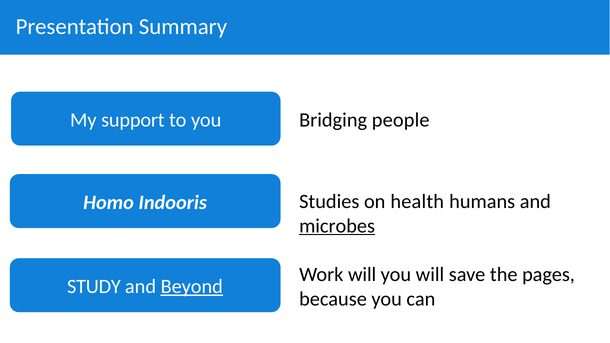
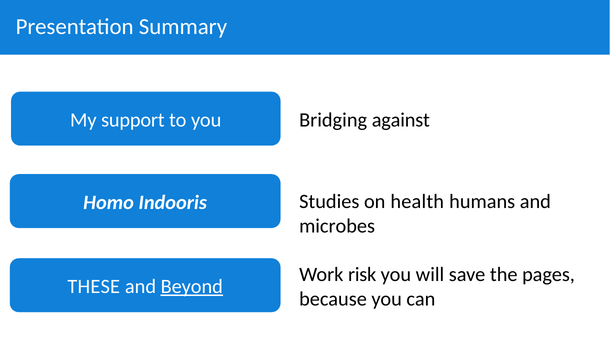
people: people -> against
microbes underline: present -> none
Work will: will -> risk
STUDY: STUDY -> THESE
